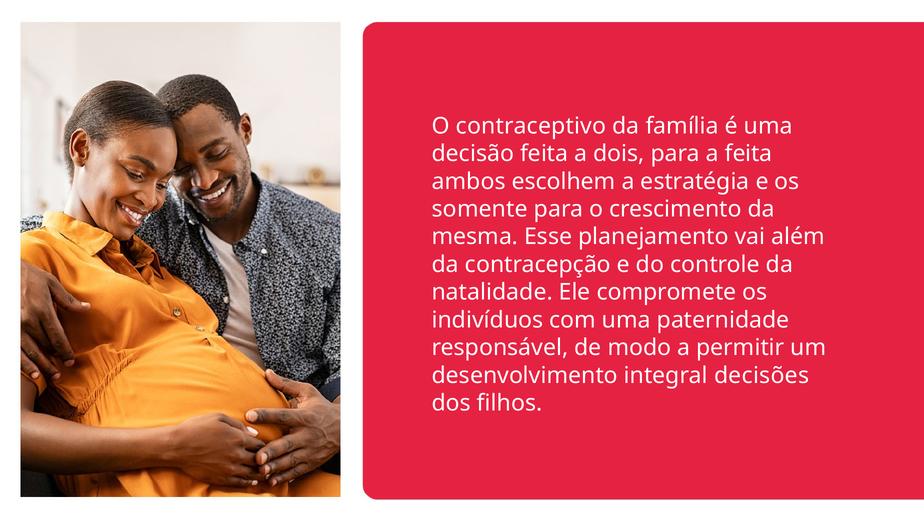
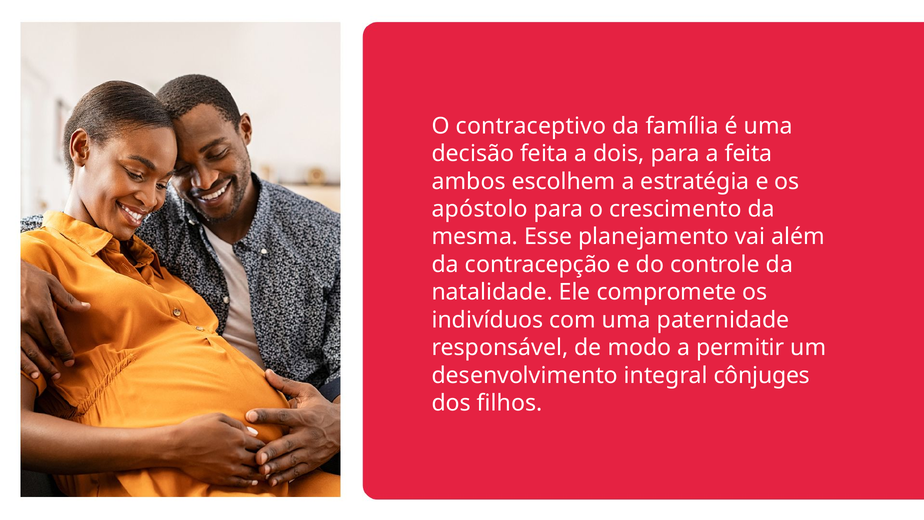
somente: somente -> apóstolo
decisões: decisões -> cônjuges
